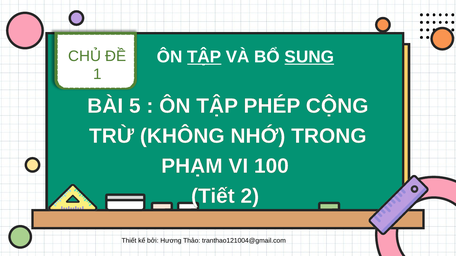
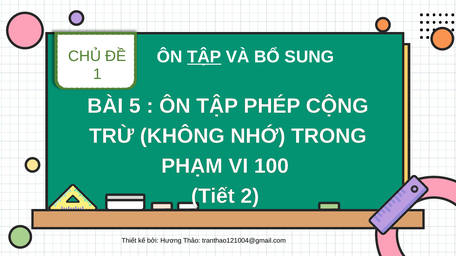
SUNG underline: present -> none
